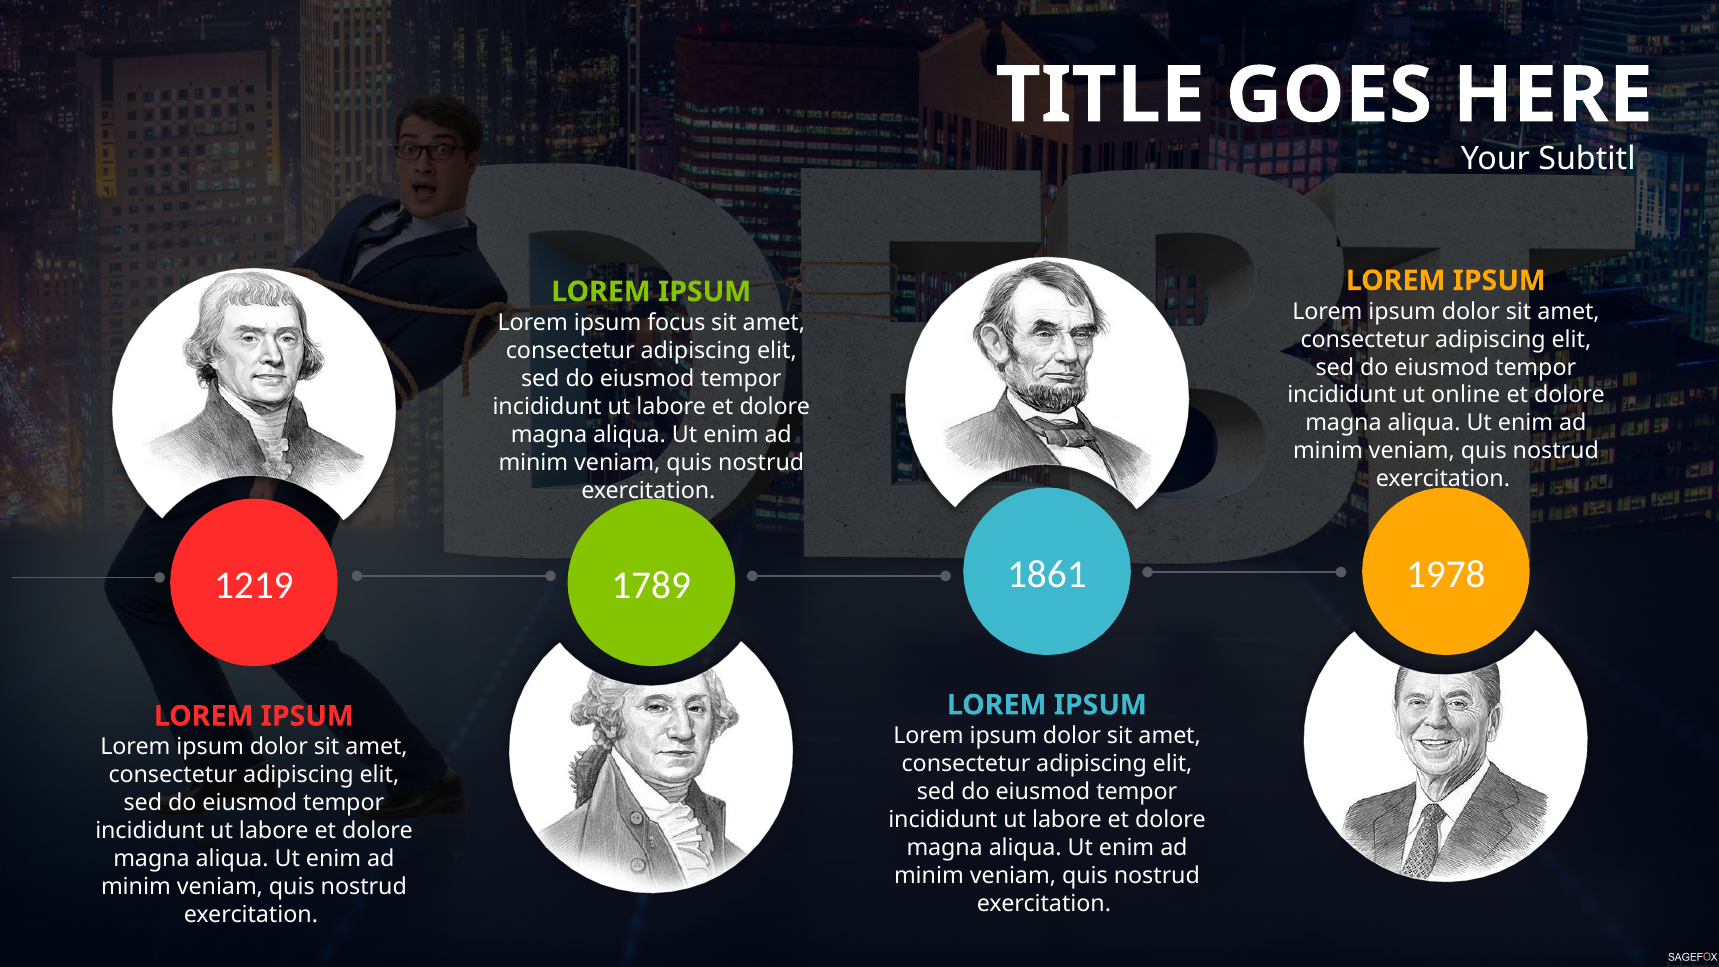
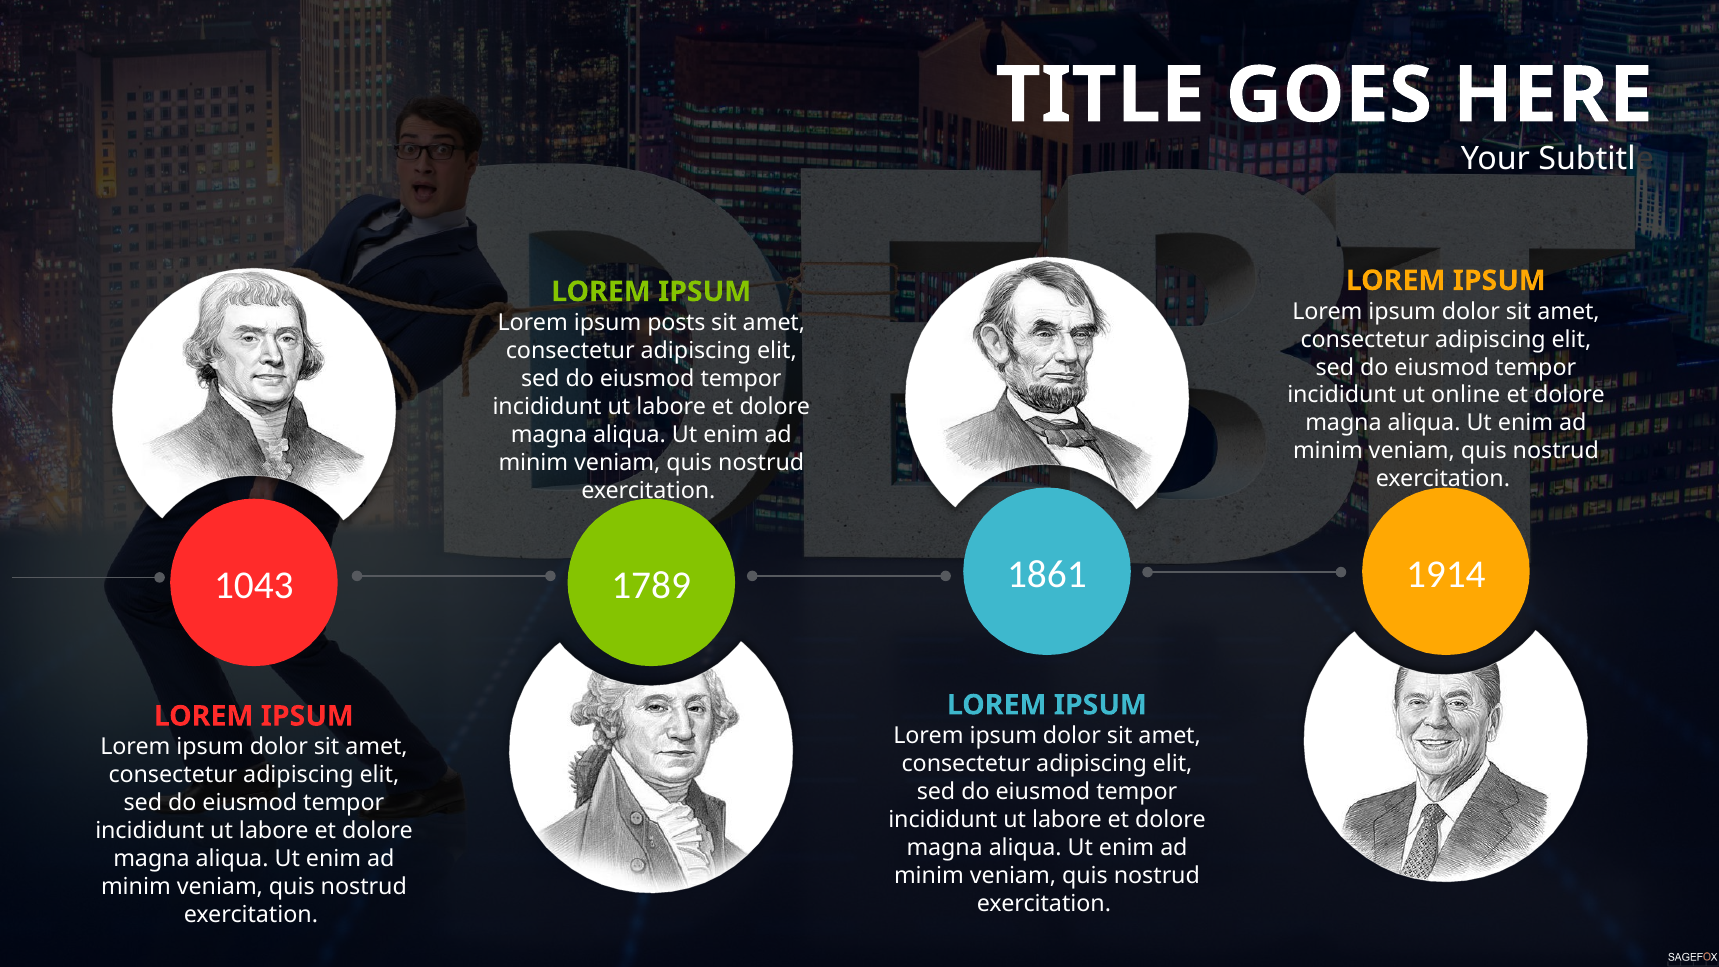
focus: focus -> posts
1978: 1978 -> 1914
1219: 1219 -> 1043
